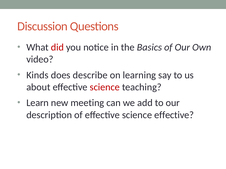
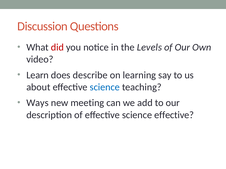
Basics: Basics -> Levels
Kinds: Kinds -> Learn
science at (105, 87) colour: red -> blue
Learn: Learn -> Ways
